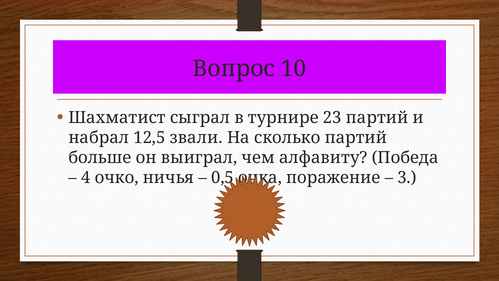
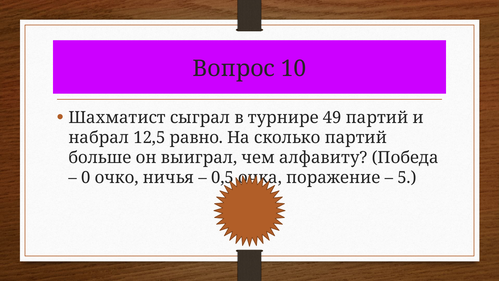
23: 23 -> 49
звали: звали -> равно
4: 4 -> 0
3: 3 -> 5
